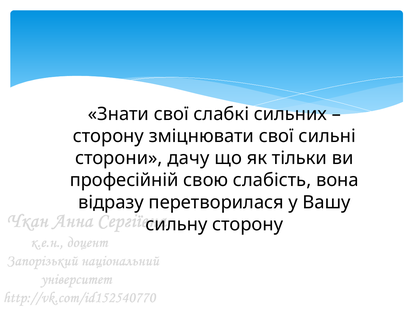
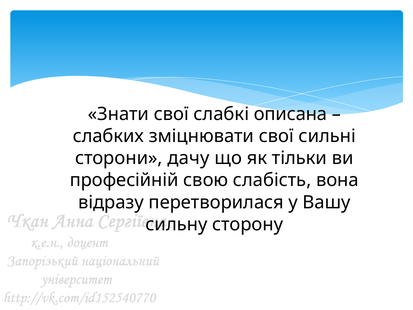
сильних: сильних -> описана
сторону at (108, 136): сторону -> слабких
